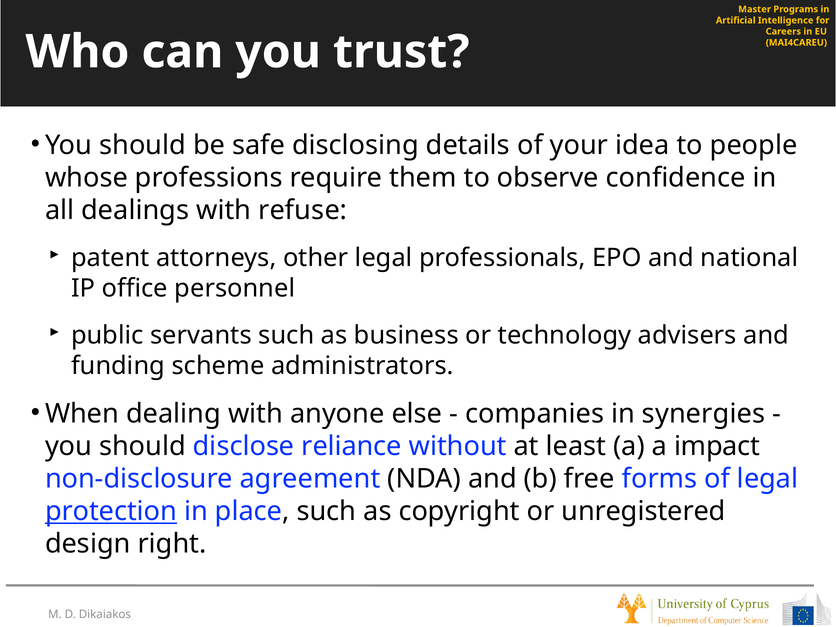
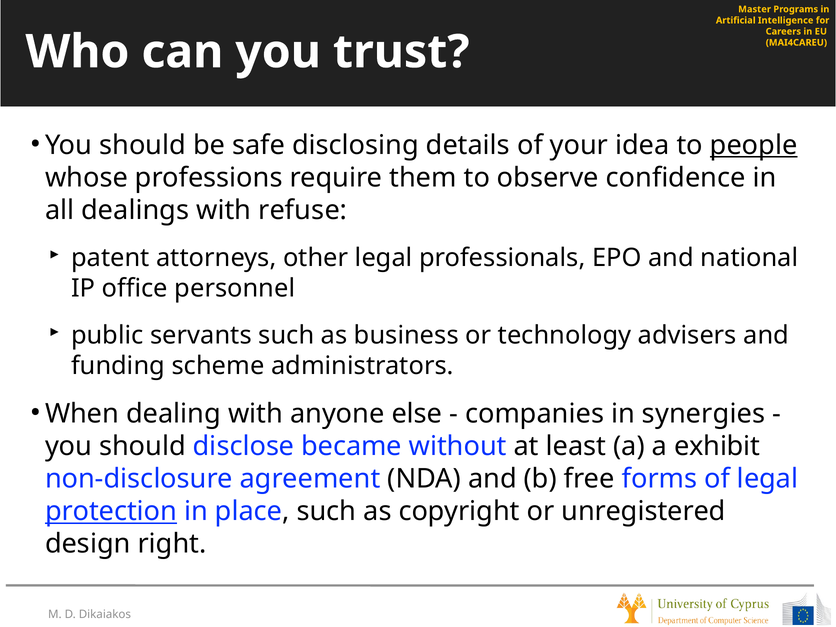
people underline: none -> present
reliance: reliance -> became
impact: impact -> exhibit
